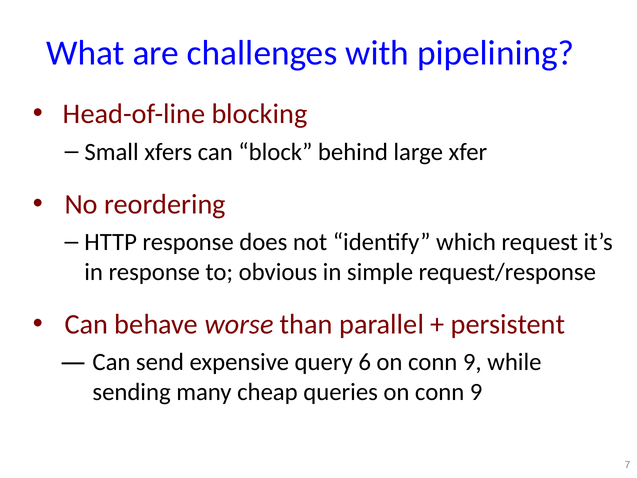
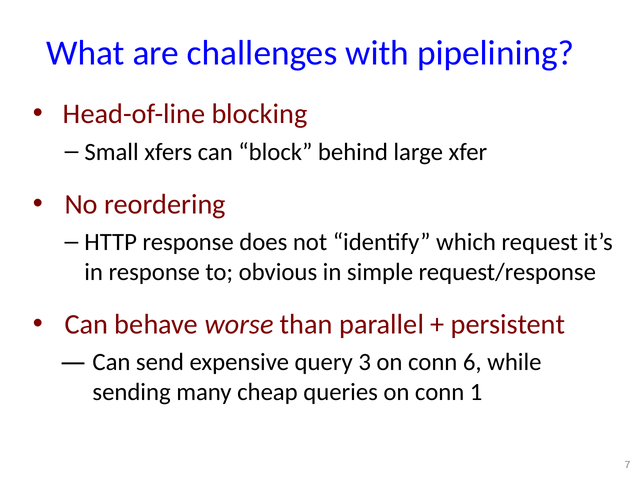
6: 6 -> 3
9 at (472, 362): 9 -> 6
queries on conn 9: 9 -> 1
